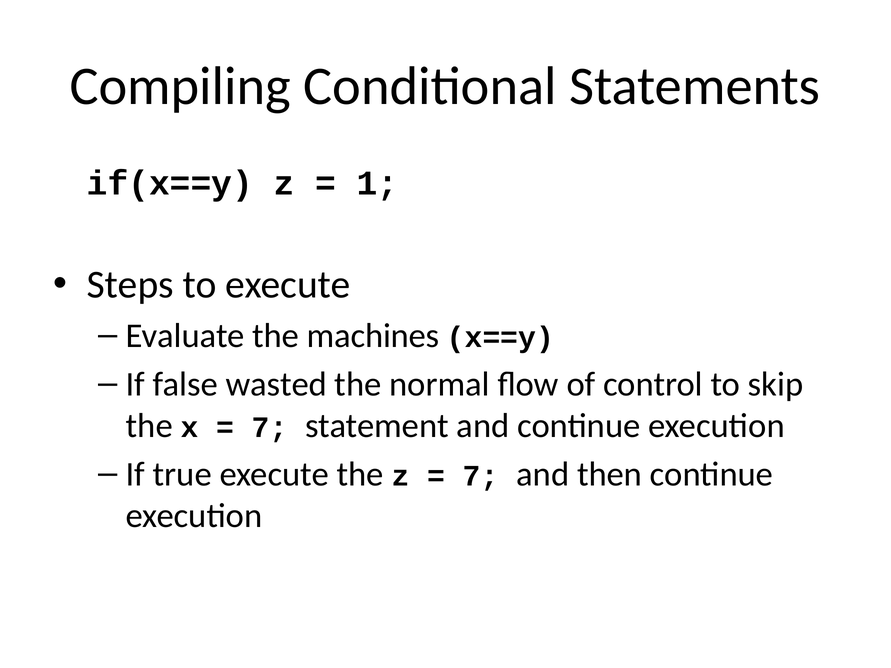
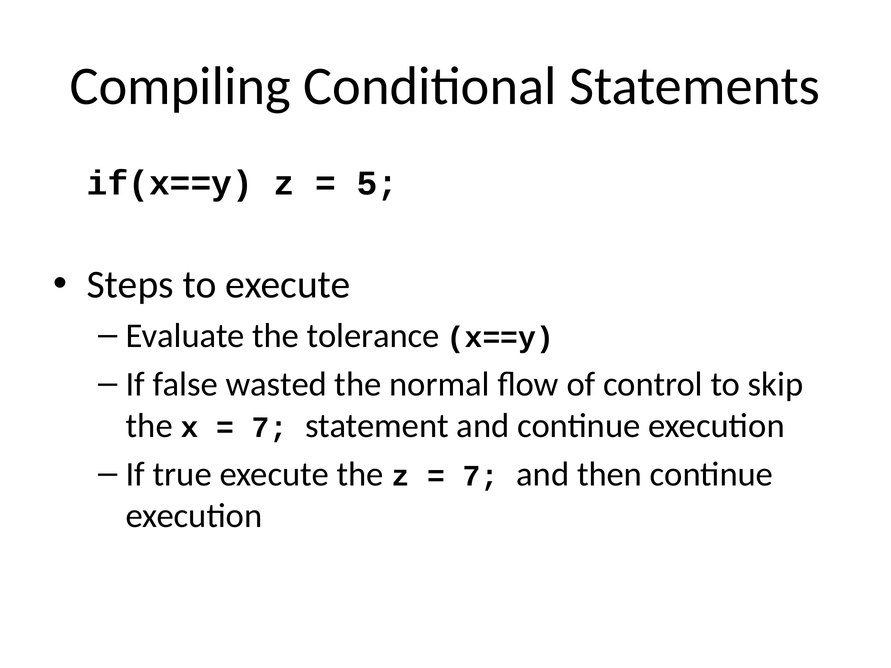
1: 1 -> 5
machines: machines -> tolerance
